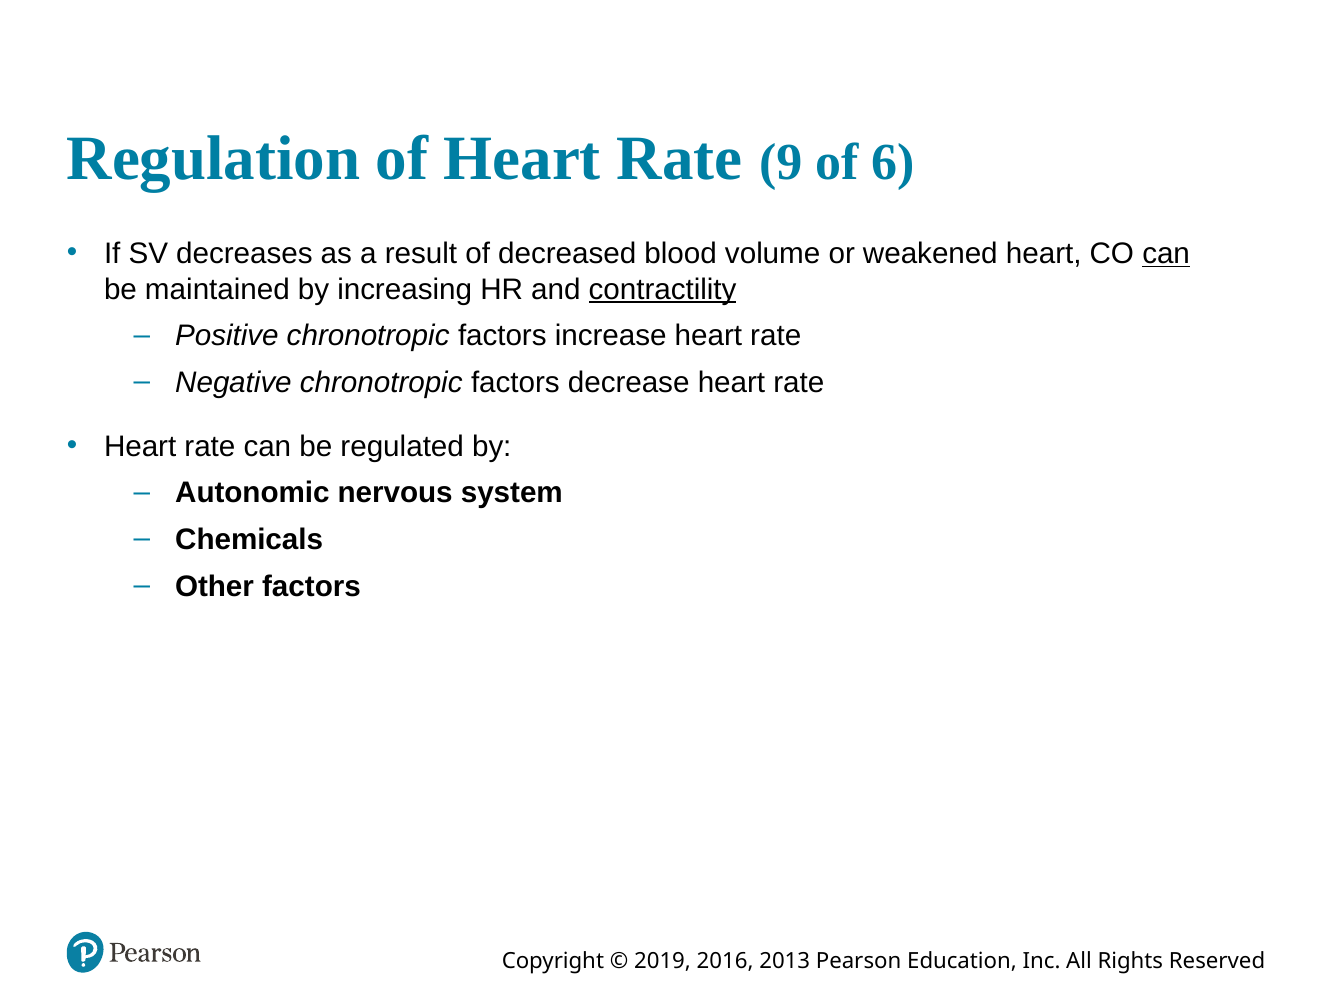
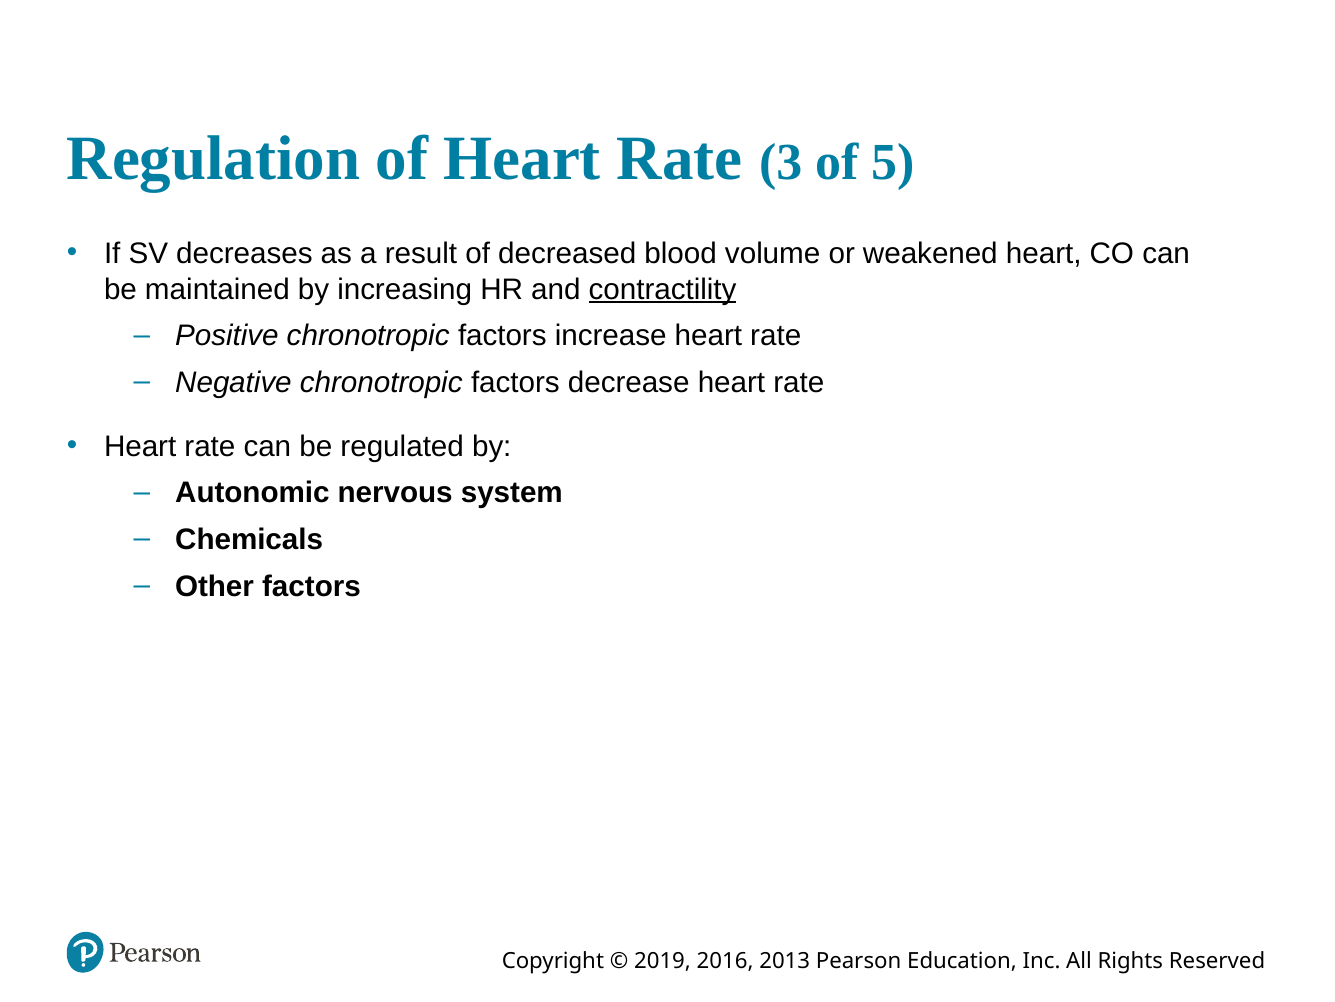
9: 9 -> 3
6: 6 -> 5
can at (1166, 253) underline: present -> none
